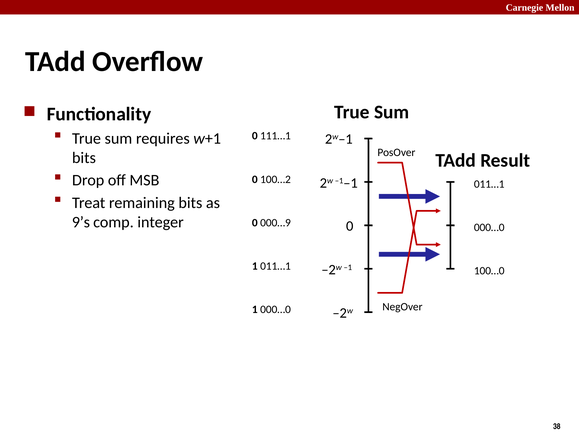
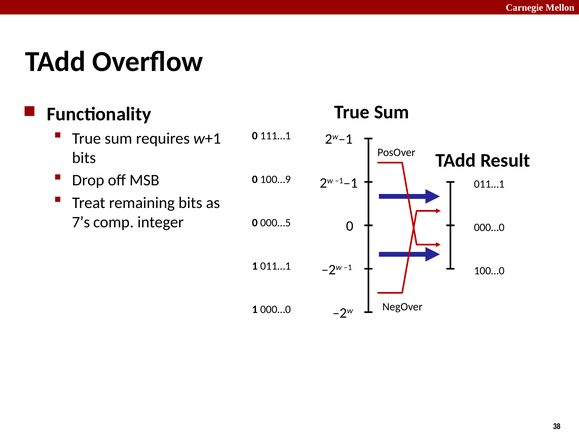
100…2: 100…2 -> 100…9
9’s: 9’s -> 7’s
000…9: 000…9 -> 000…5
